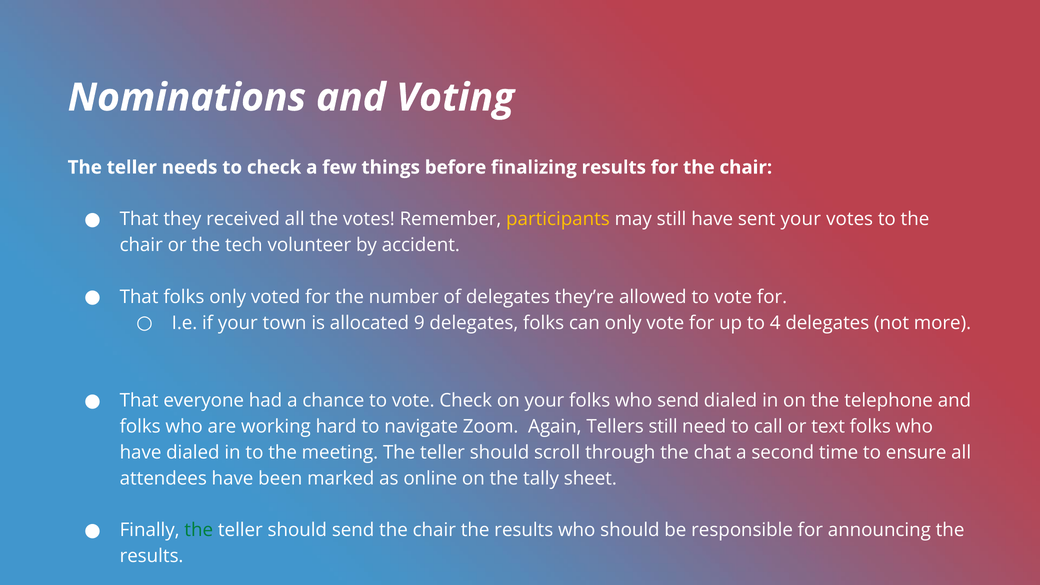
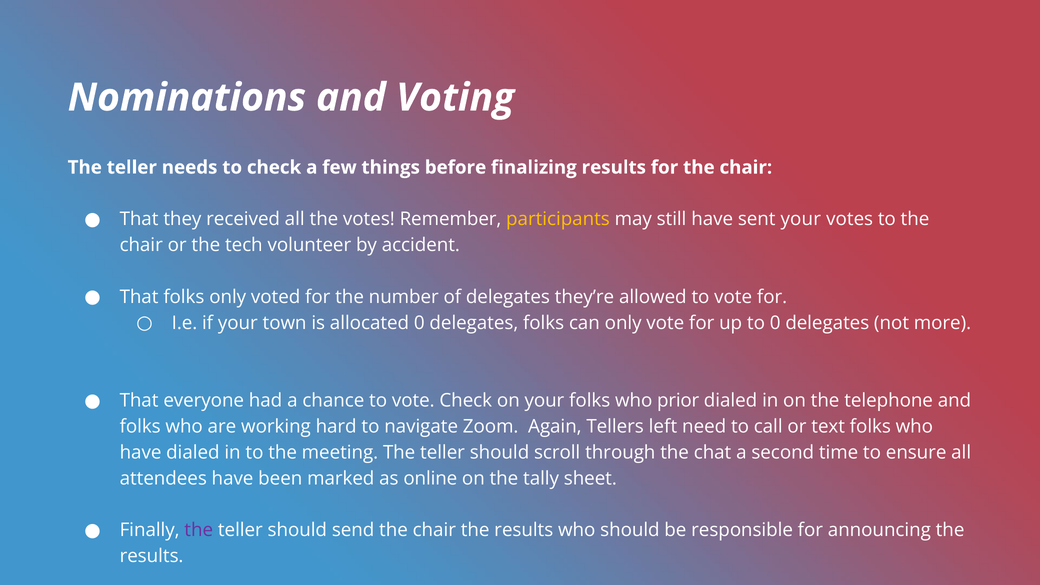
allocated 9: 9 -> 0
to 4: 4 -> 0
who send: send -> prior
Tellers still: still -> left
the at (199, 530) colour: green -> purple
